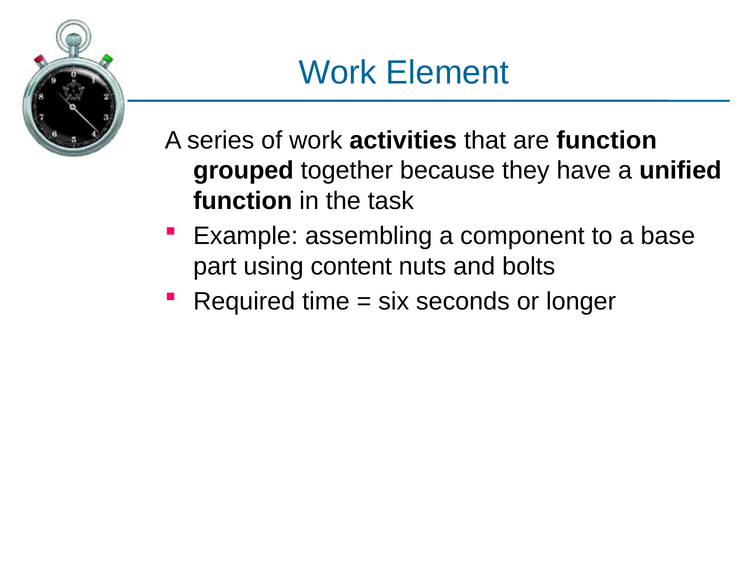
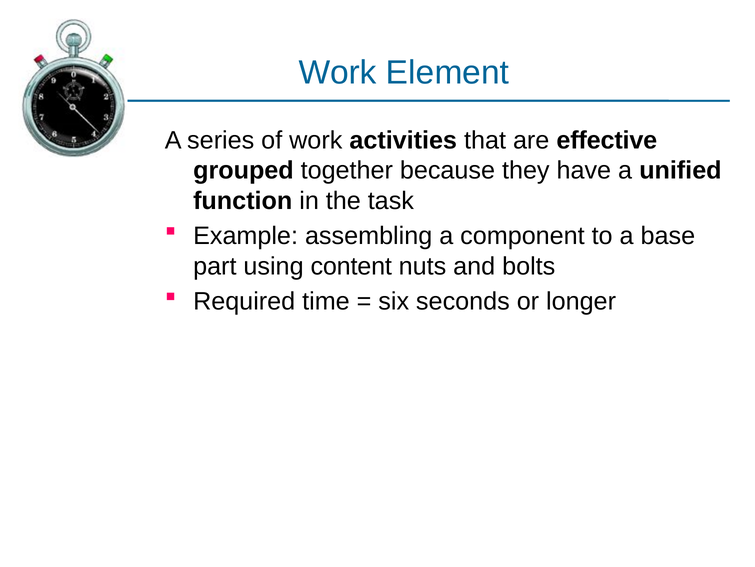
are function: function -> effective
